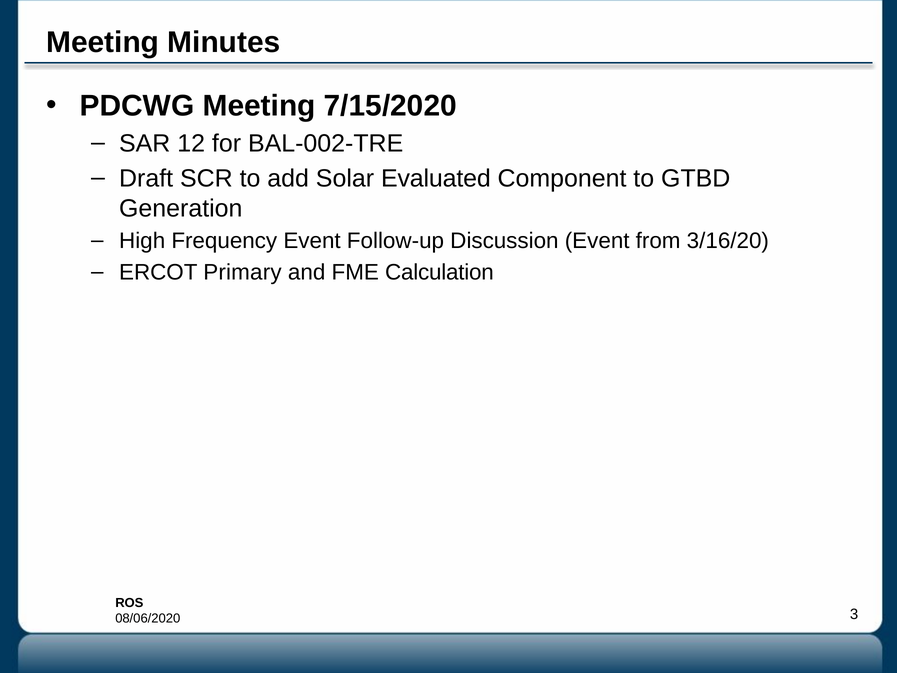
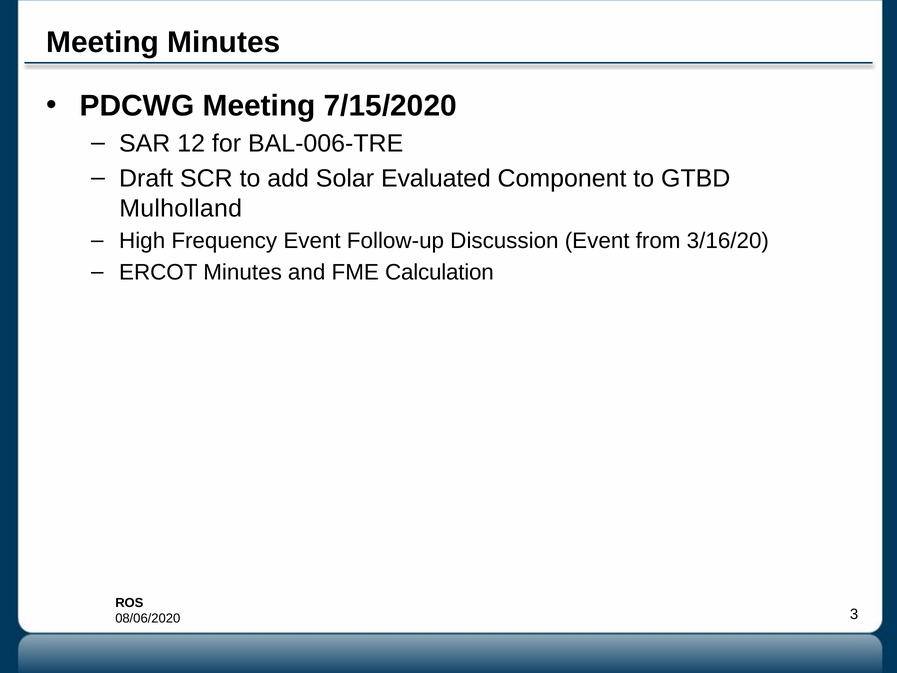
BAL-002-TRE: BAL-002-TRE -> BAL-006-TRE
Generation: Generation -> Mulholland
ERCOT Primary: Primary -> Minutes
